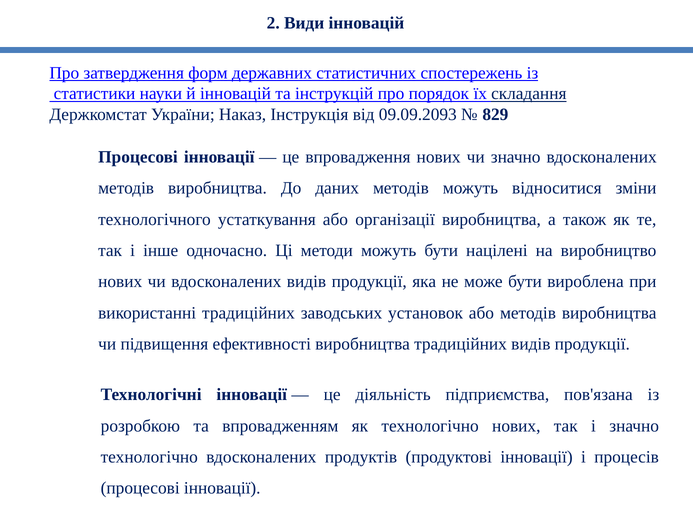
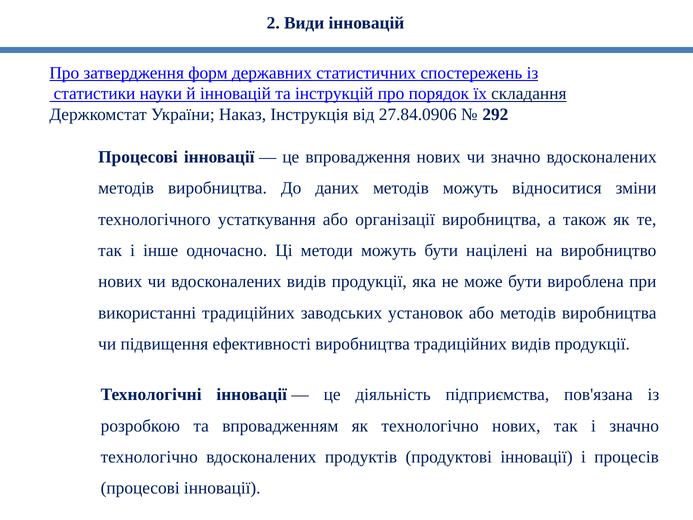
09.09.2093: 09.09.2093 -> 27.84.0906
829: 829 -> 292
